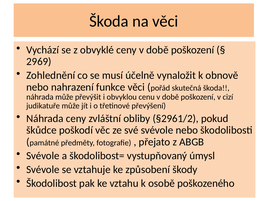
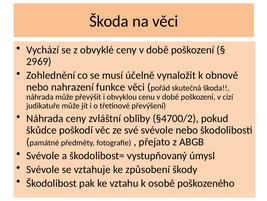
§2961/2: §2961/2 -> §4700/2
